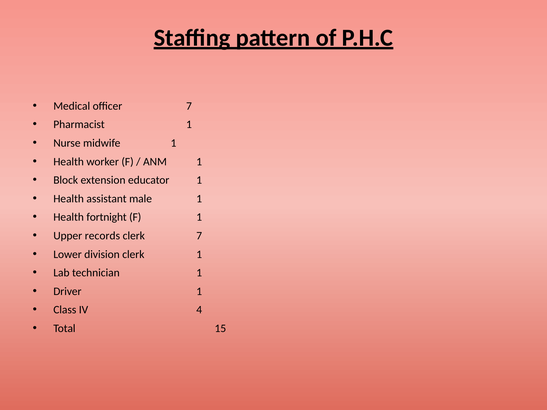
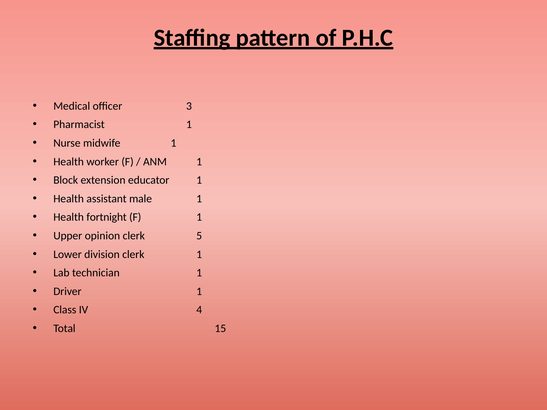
officer 7: 7 -> 3
records: records -> opinion
clerk 7: 7 -> 5
